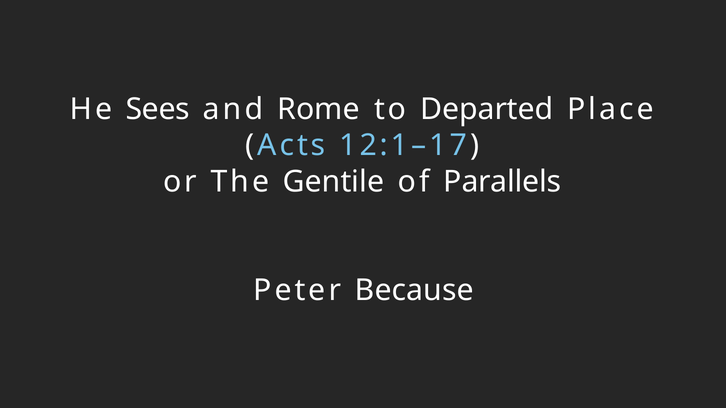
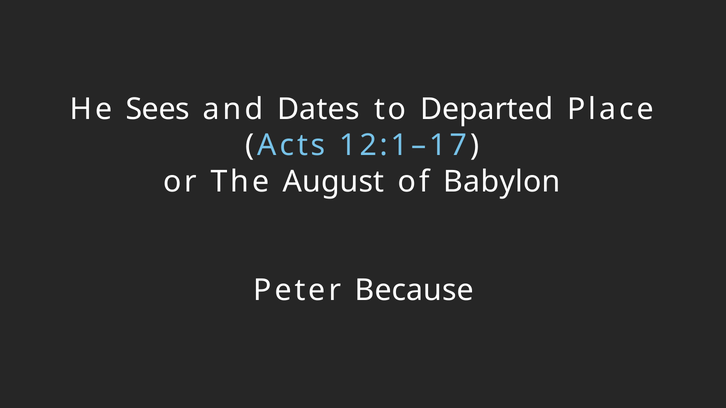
Rome: Rome -> Dates
Gentile: Gentile -> August
Parallels: Parallels -> Babylon
